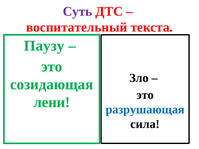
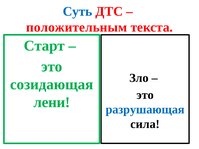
Суть colour: purple -> blue
воспитательный: воспитательный -> положительным
Паузу: Паузу -> Старт
